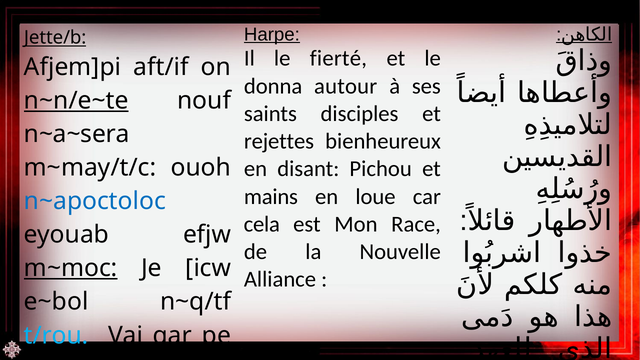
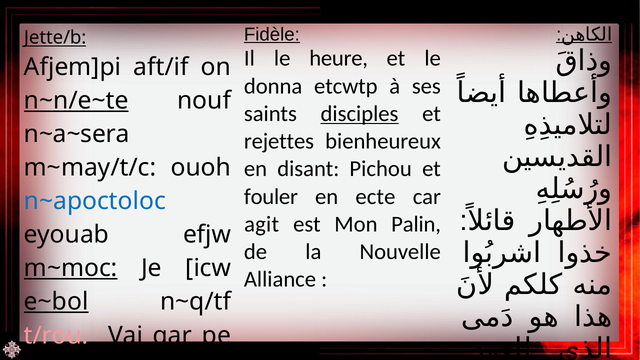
Harpe: Harpe -> Fidèle
fierté: fierté -> heure
autour: autour -> etcwtp
disciples underline: none -> present
mains: mains -> fouler
loue: loue -> ecte
cela: cela -> agit
Race: Race -> Palin
e~bol underline: none -> present
t/rou colour: light blue -> pink
